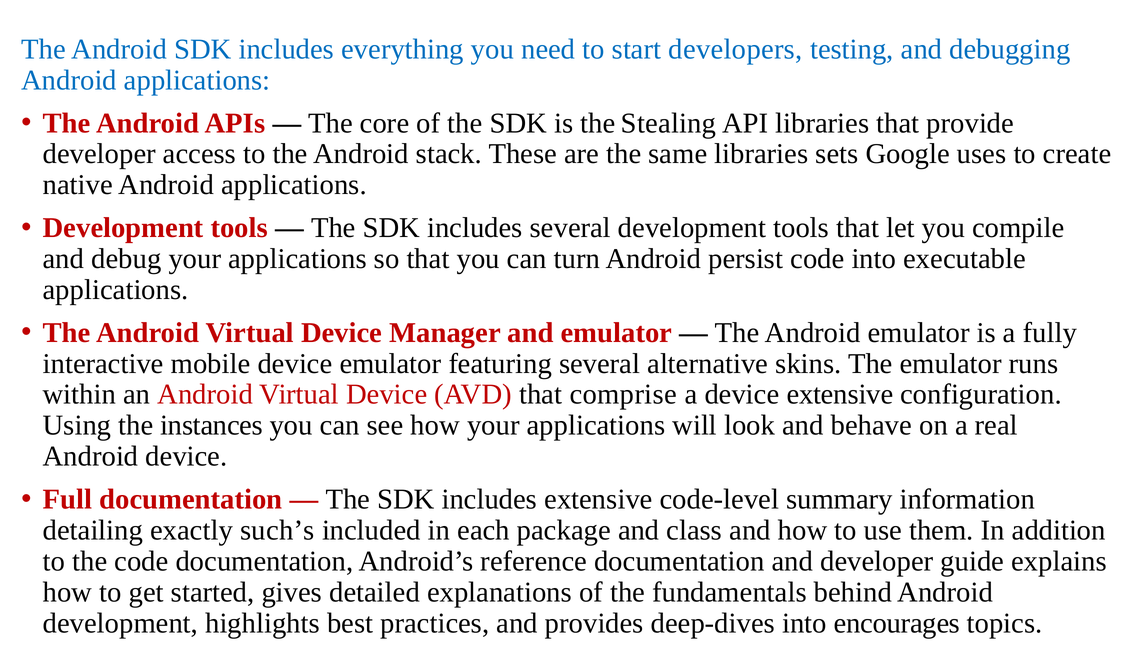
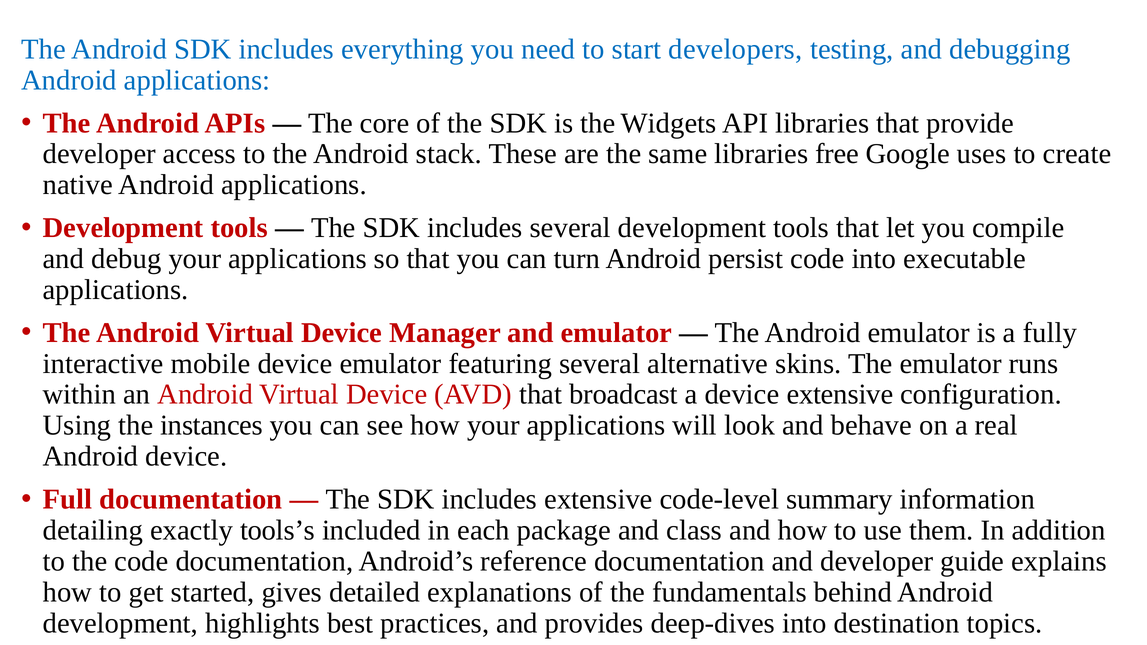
Stealing: Stealing -> Widgets
sets: sets -> free
comprise: comprise -> broadcast
such’s: such’s -> tools’s
encourages: encourages -> destination
